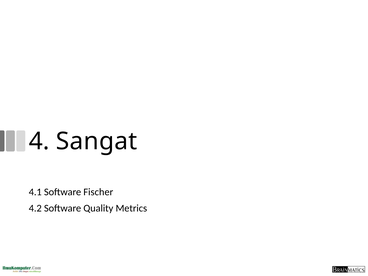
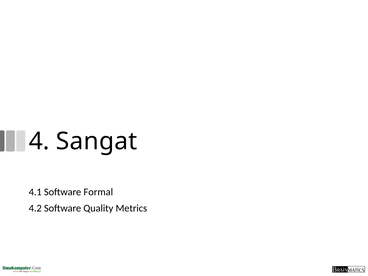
Fischer: Fischer -> Formal
